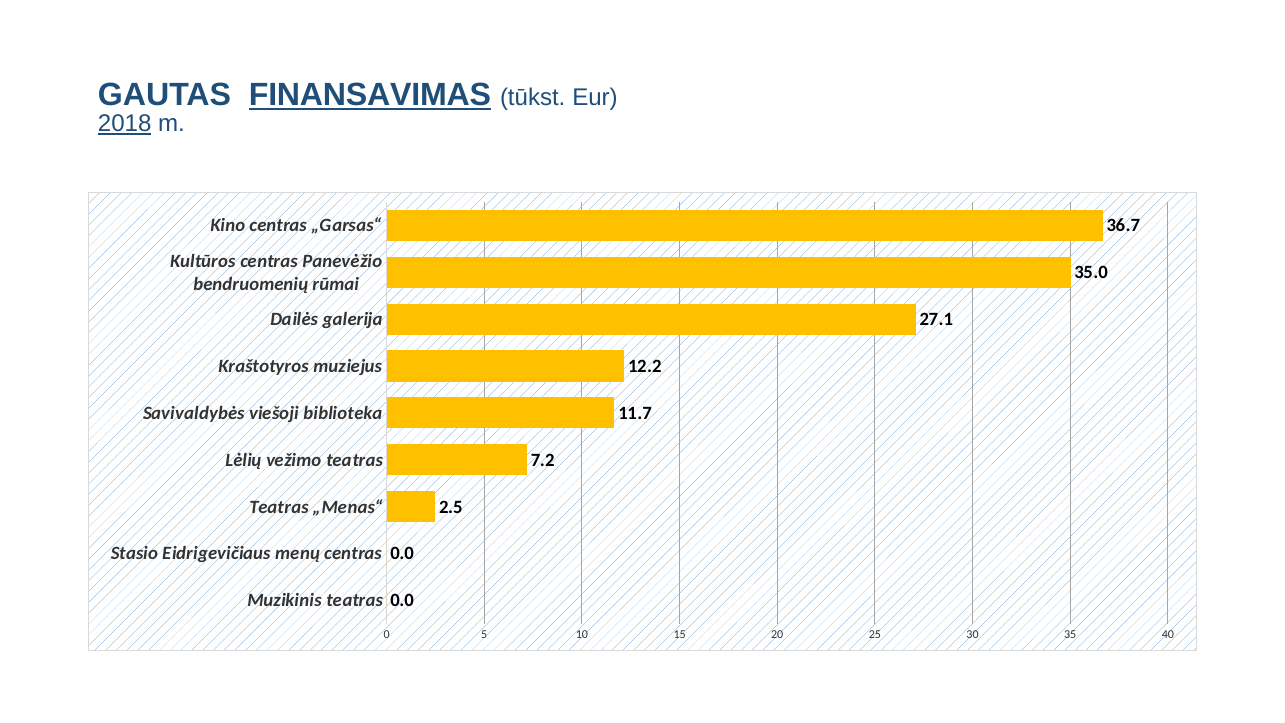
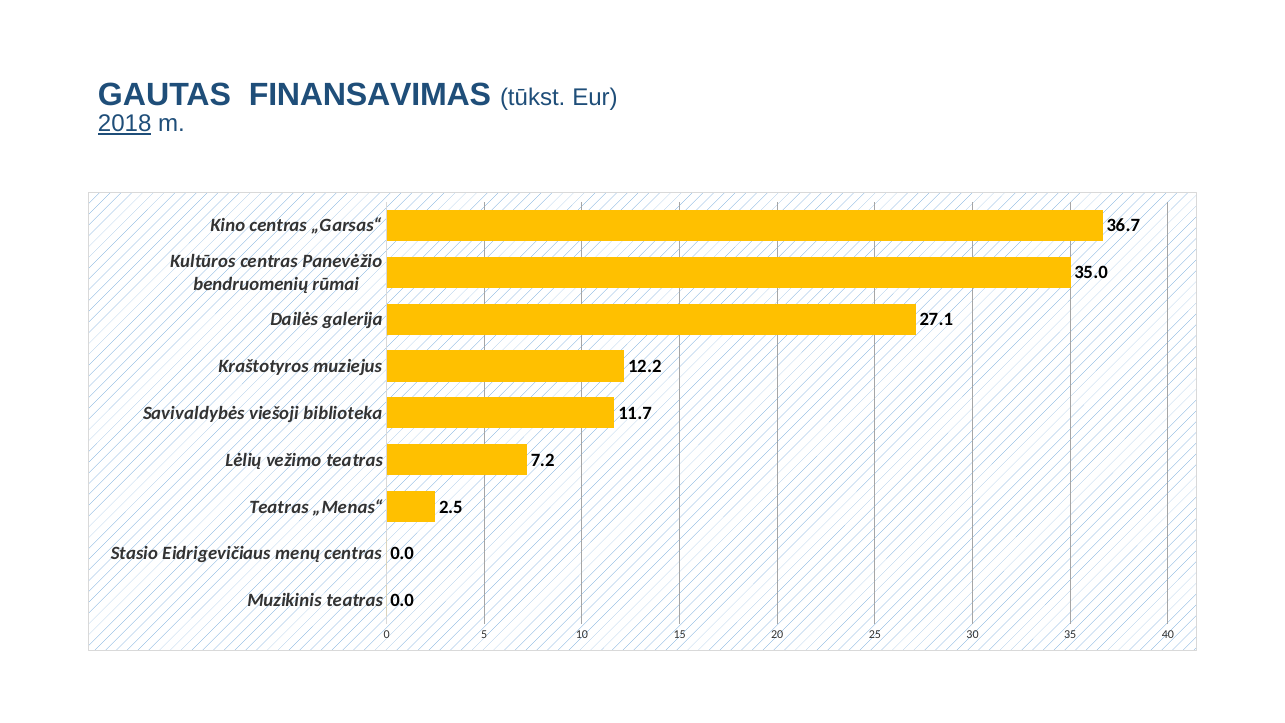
FINANSAVIMAS underline: present -> none
